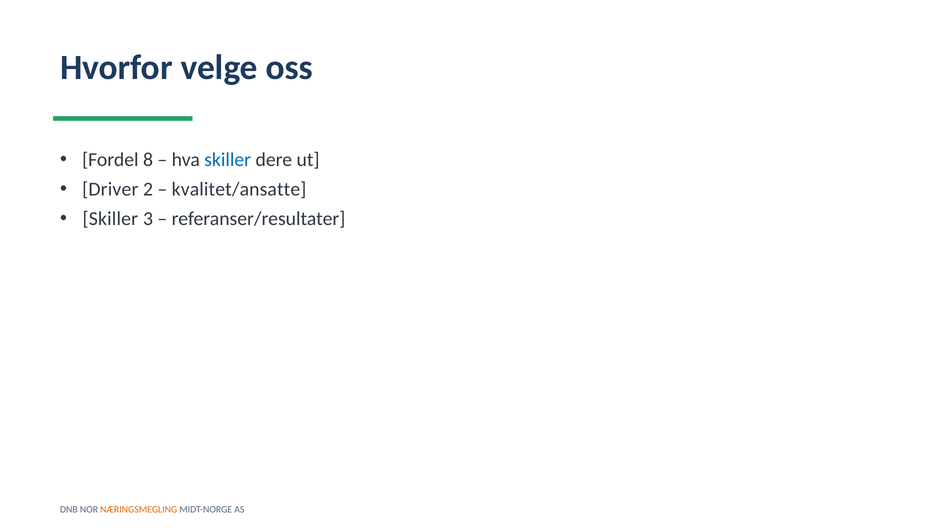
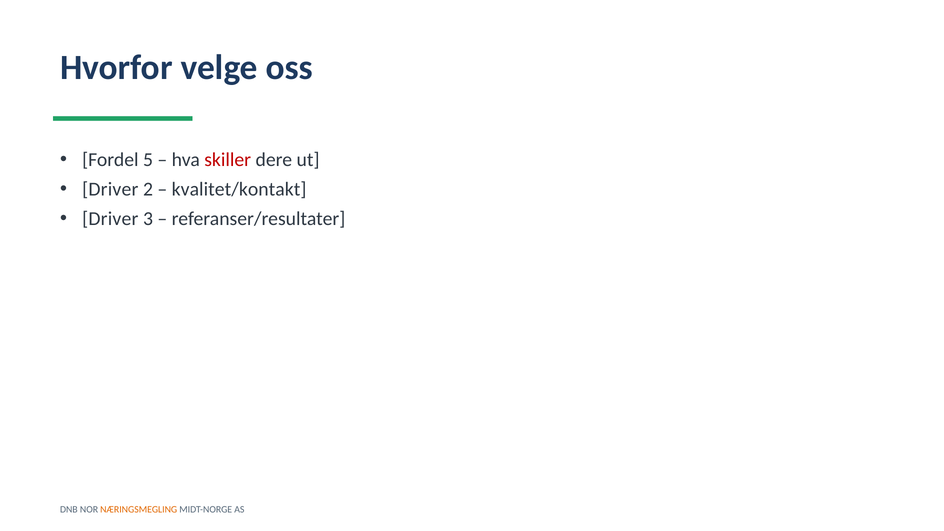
8: 8 -> 5
skiller at (228, 160) colour: blue -> red
kvalitet/ansatte: kvalitet/ansatte -> kvalitet/kontakt
Skiller at (110, 219): Skiller -> Driver
